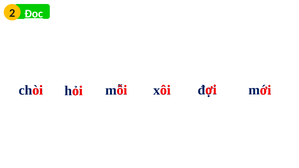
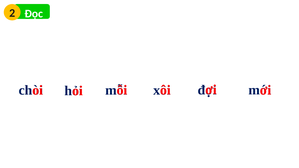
Đọc underline: present -> none
